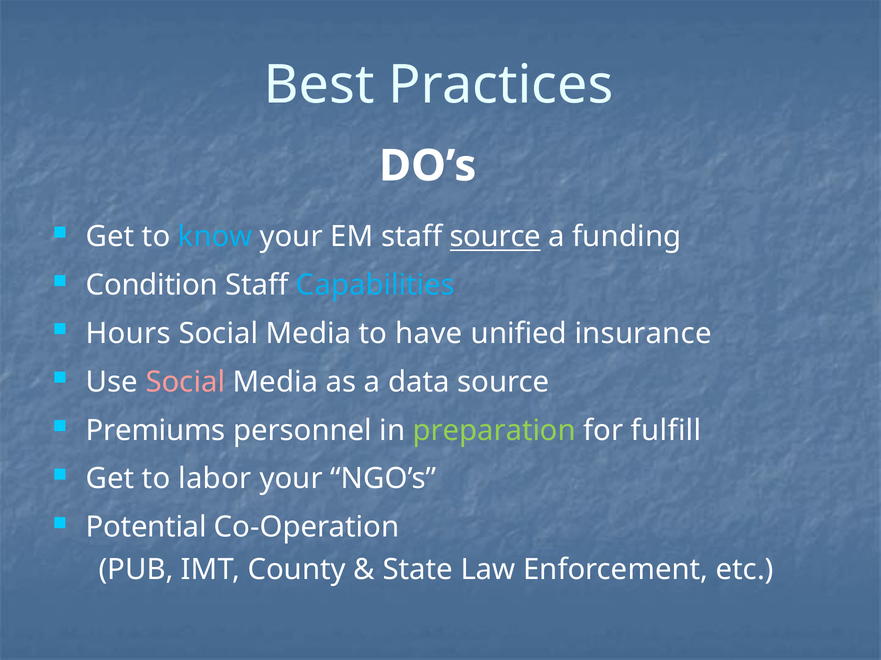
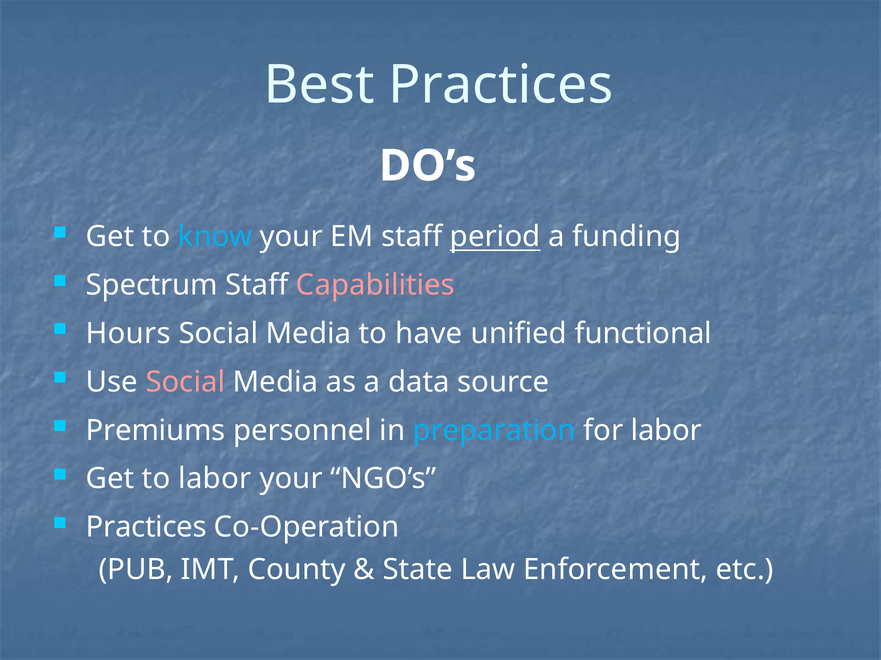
staff source: source -> period
Condition: Condition -> Spectrum
Capabilities colour: light blue -> pink
insurance: insurance -> functional
preparation colour: light green -> light blue
for fulfill: fulfill -> labor
Potential at (146, 528): Potential -> Practices
